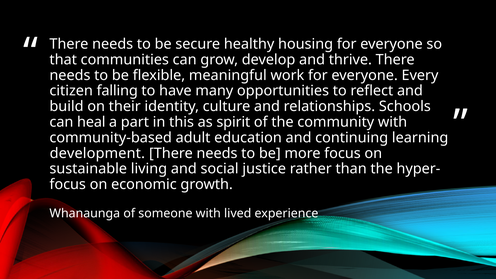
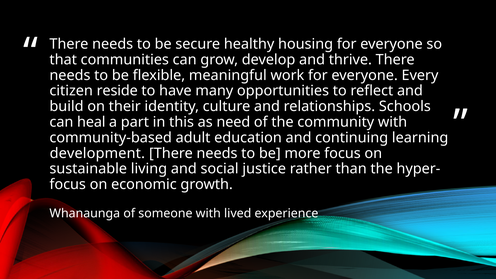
falling: falling -> reside
spirit: spirit -> need
